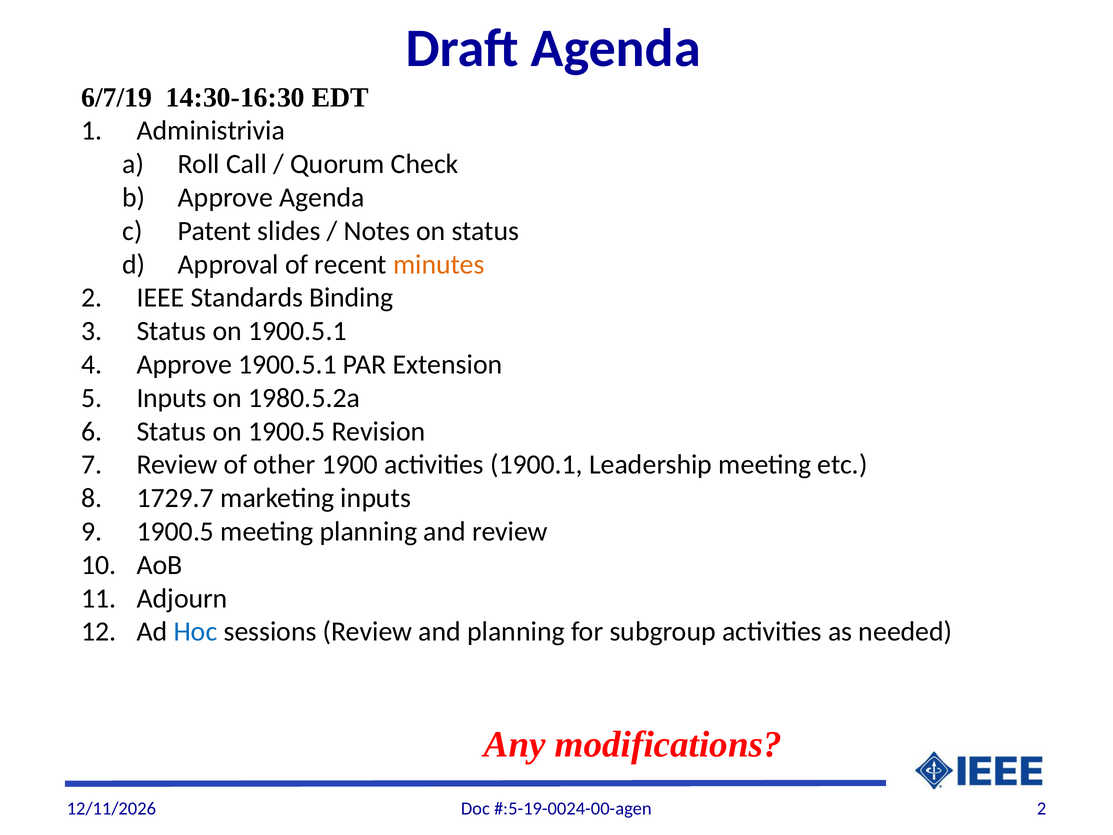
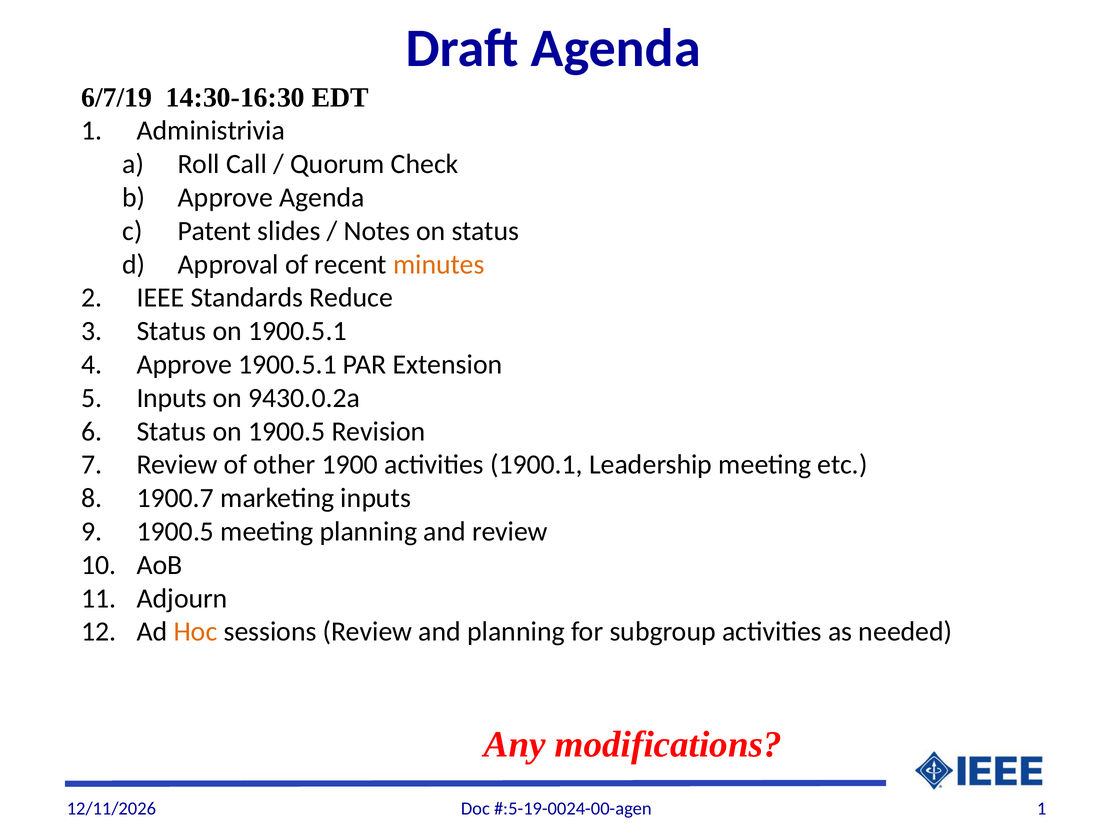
Binding: Binding -> Reduce
1980.5.2a: 1980.5.2a -> 9430.0.2a
1729.7: 1729.7 -> 1900.7
Hoc colour: blue -> orange
2 at (1042, 808): 2 -> 1
